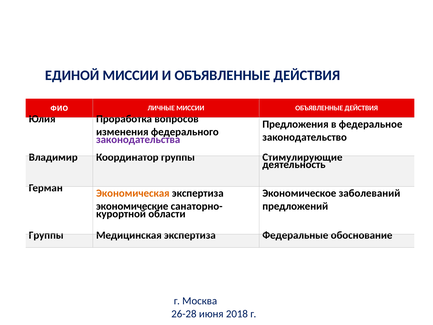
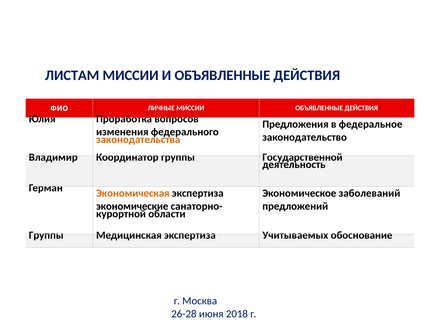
ЕДИНОЙ: ЕДИНОЙ -> ЛИСТАМ
законодательства colour: purple -> orange
Стимулирующие: Стимулирующие -> Государственной
Федеральные: Федеральные -> Учитываемых
